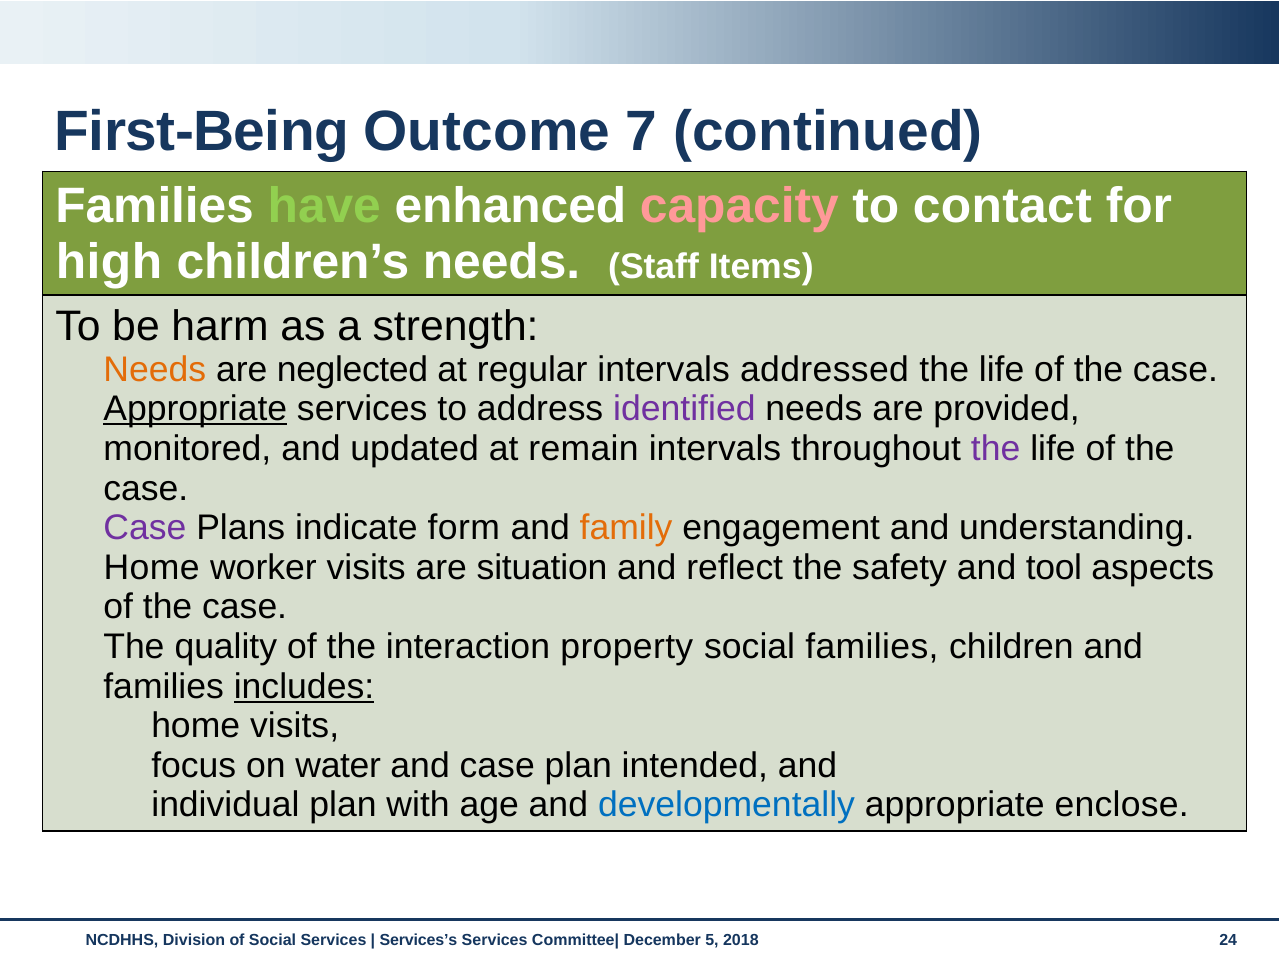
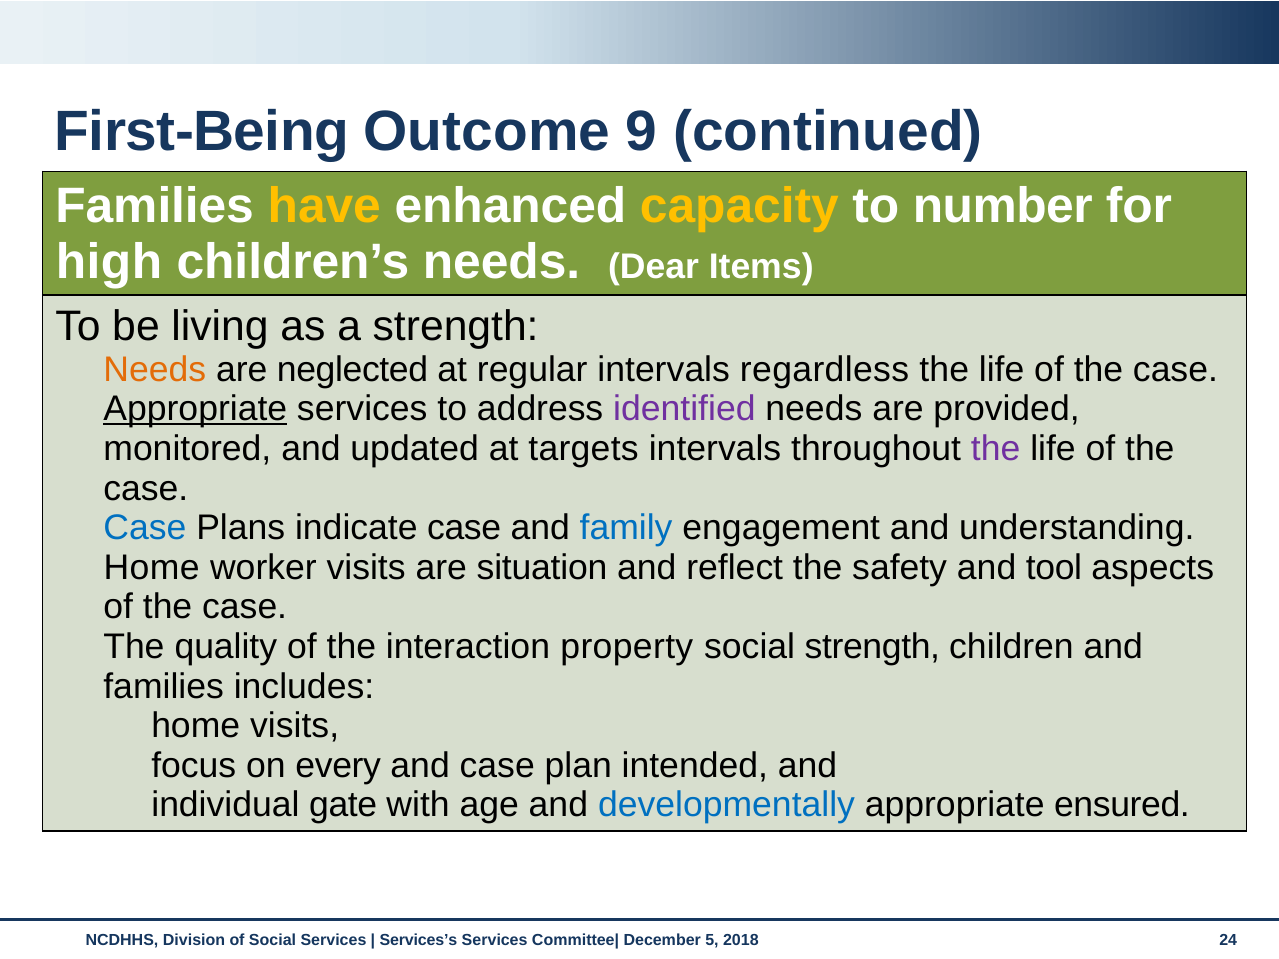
7: 7 -> 9
have colour: light green -> yellow
capacity colour: pink -> yellow
contact: contact -> number
Staff: Staff -> Dear
harm: harm -> living
addressed: addressed -> regardless
remain: remain -> targets
Case at (145, 528) colour: purple -> blue
indicate form: form -> case
family colour: orange -> blue
social families: families -> strength
includes underline: present -> none
water: water -> every
individual plan: plan -> gate
enclose: enclose -> ensured
